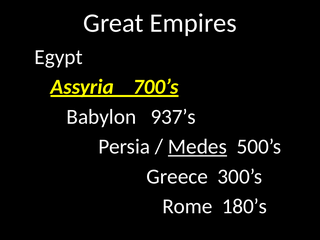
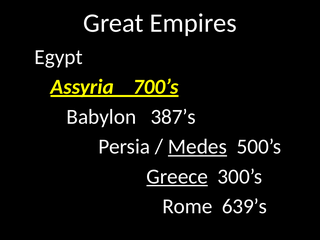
937’s: 937’s -> 387’s
Greece underline: none -> present
180’s: 180’s -> 639’s
